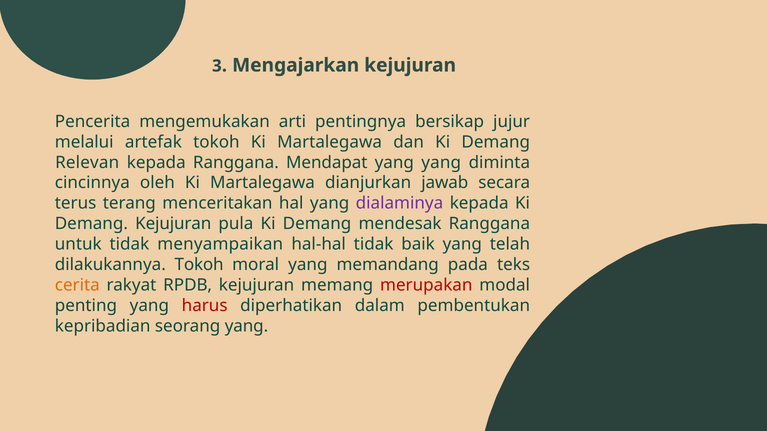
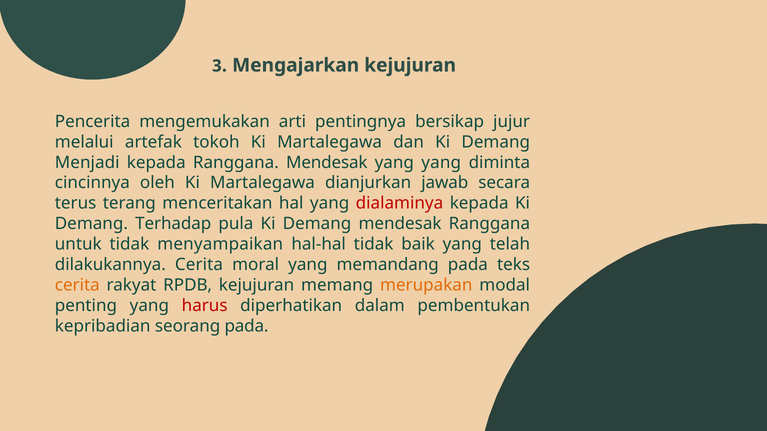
Relevan: Relevan -> Menjadi
Ranggana Mendapat: Mendapat -> Mendesak
dialaminya colour: purple -> red
Demang Kejujuran: Kejujuran -> Terhadap
dilakukannya Tokoh: Tokoh -> Cerita
merupakan colour: red -> orange
seorang yang: yang -> pada
